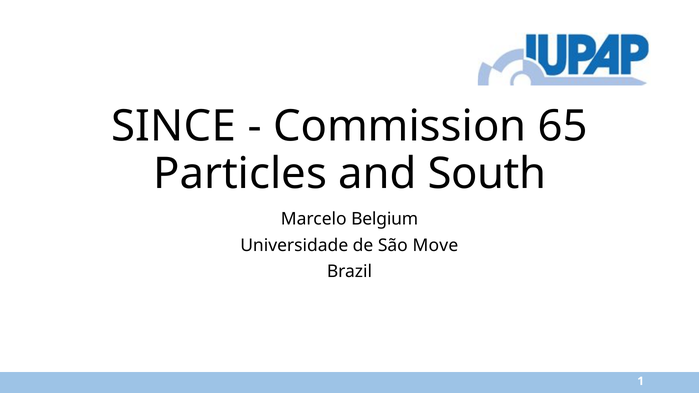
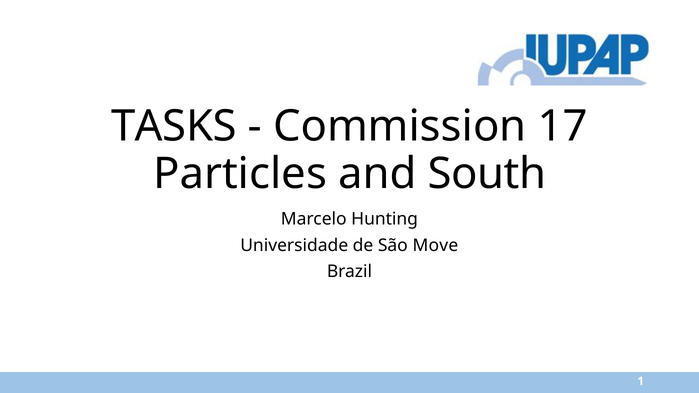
SINCE: SINCE -> TASKS
65: 65 -> 17
Belgium: Belgium -> Hunting
